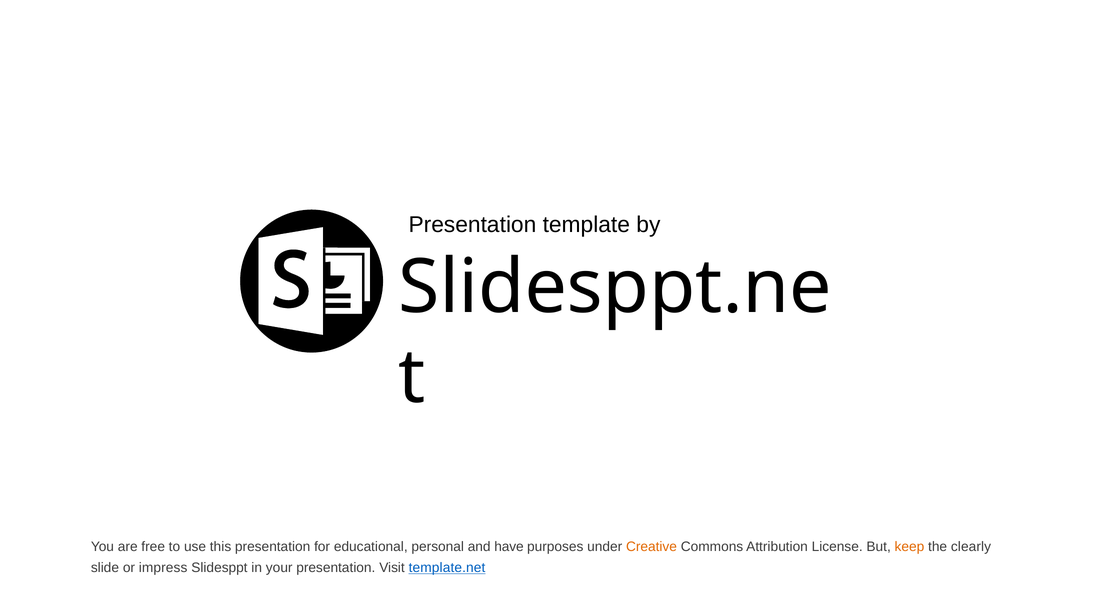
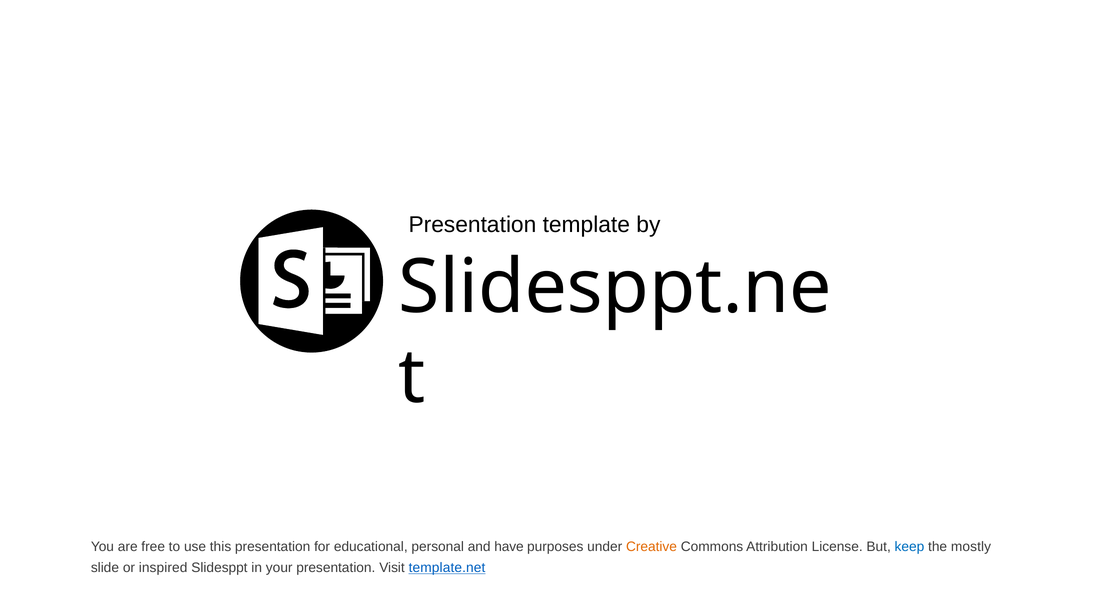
keep colour: orange -> blue
clearly: clearly -> mostly
impress: impress -> inspired
